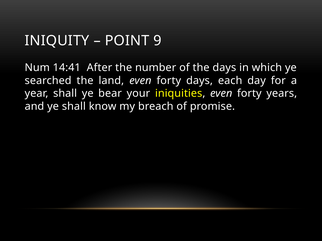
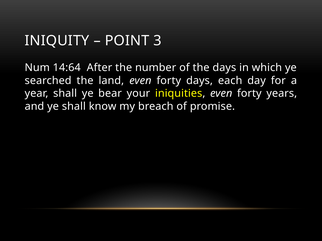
9: 9 -> 3
14:41: 14:41 -> 14:64
